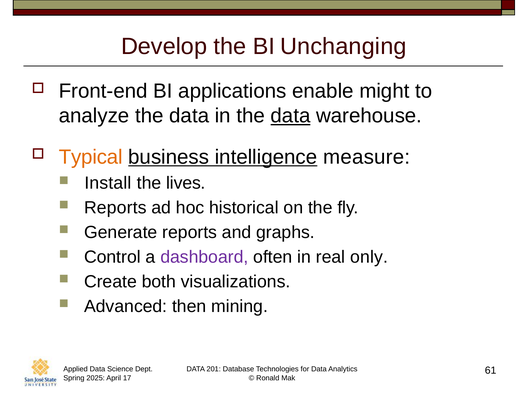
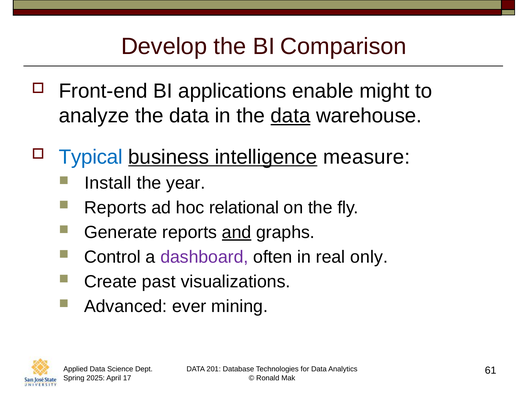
Unchanging: Unchanging -> Comparison
Typical colour: orange -> blue
lives: lives -> year
historical: historical -> relational
and underline: none -> present
both: both -> past
then: then -> ever
